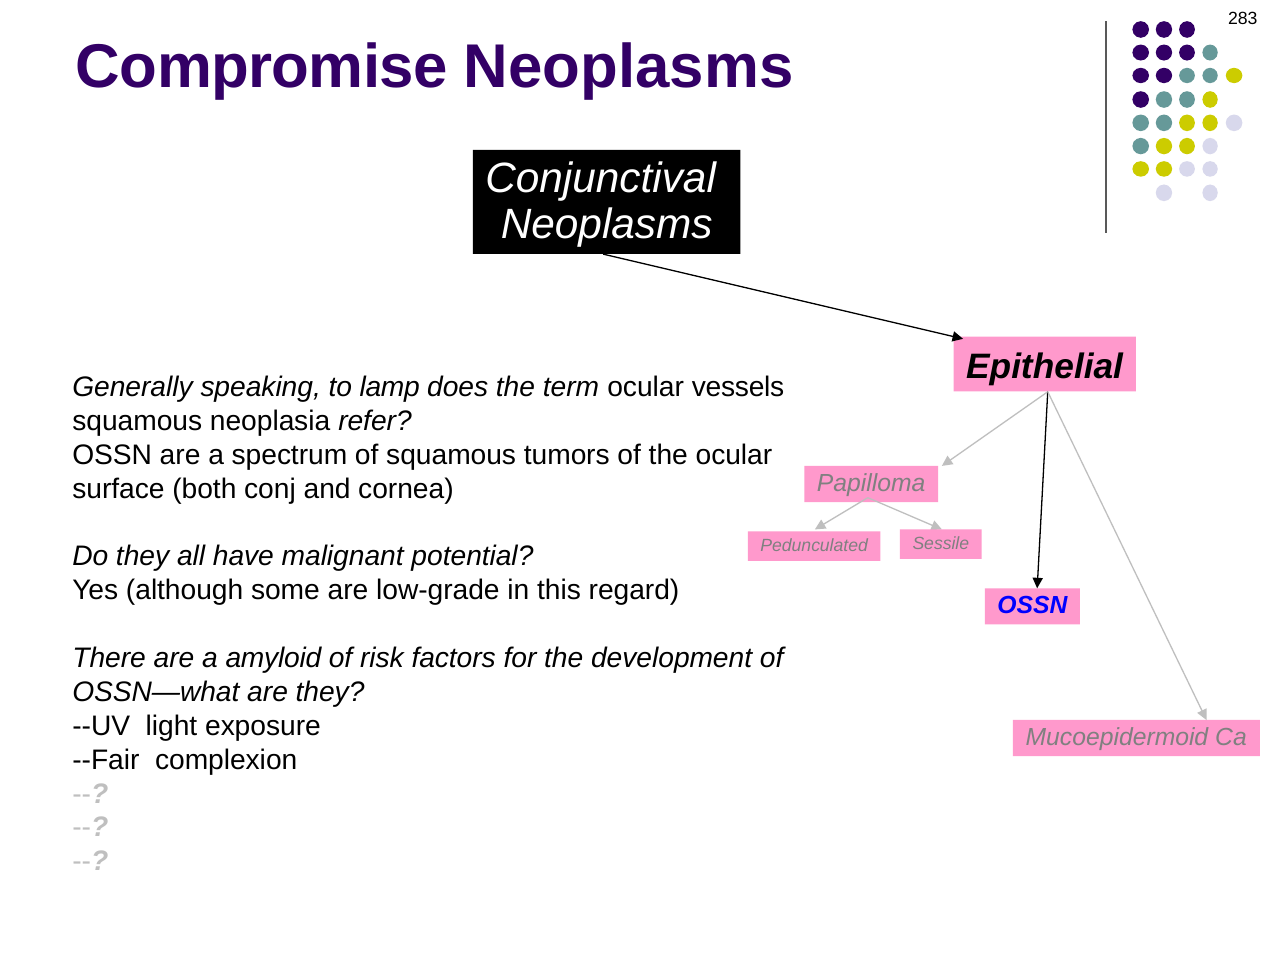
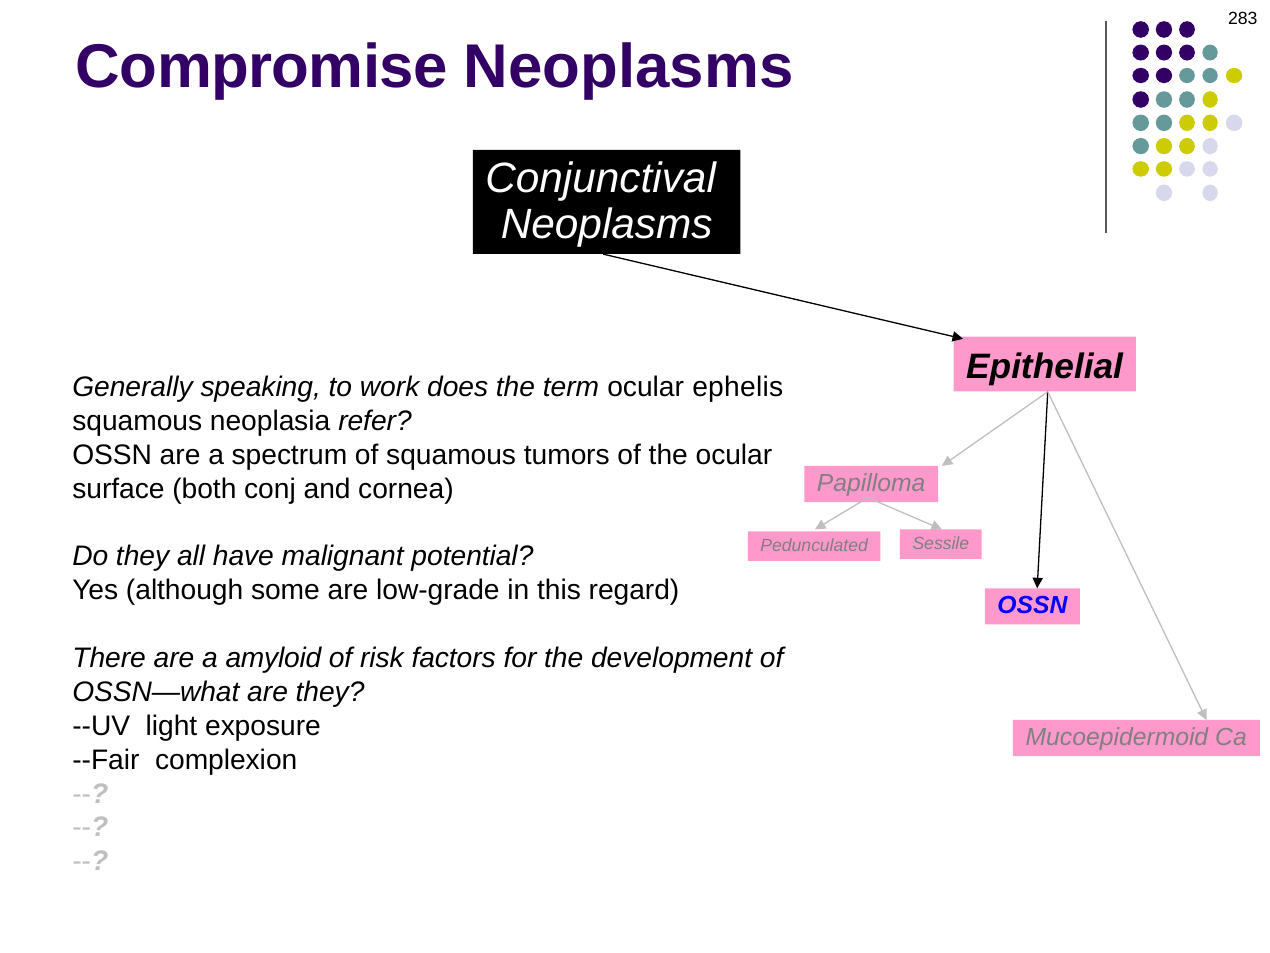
lamp: lamp -> work
vessels: vessels -> ephelis
